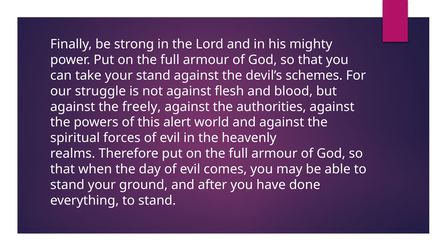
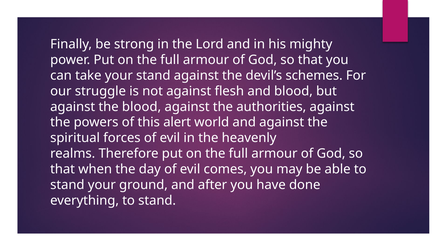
the freely: freely -> blood
